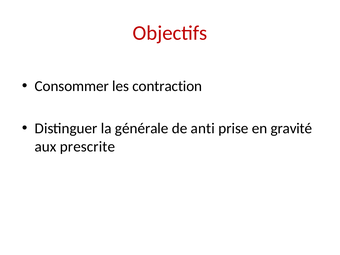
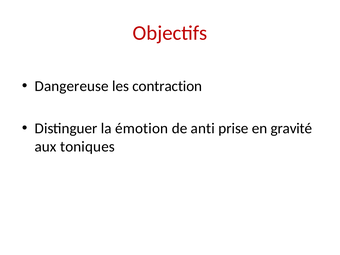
Consommer: Consommer -> Dangereuse
générale: générale -> émotion
prescrite: prescrite -> toniques
